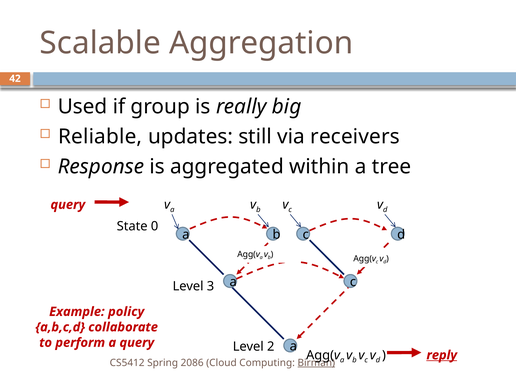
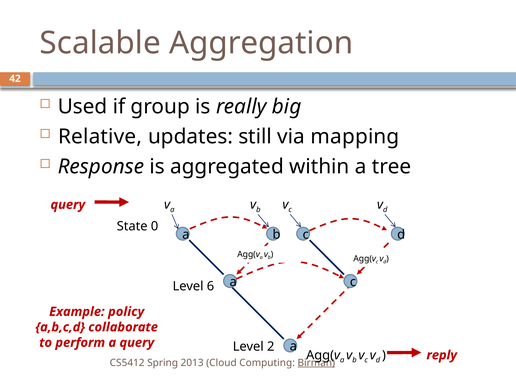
Reliable: Reliable -> Relative
receivers: receivers -> mapping
3: 3 -> 6
reply underline: present -> none
2086: 2086 -> 2013
